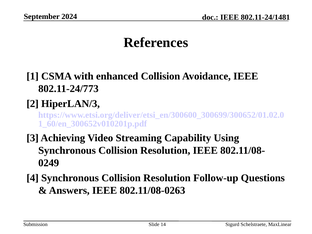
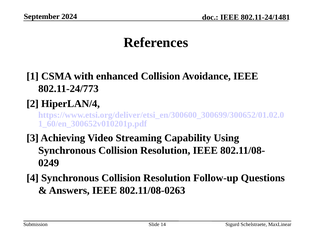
HiperLAN/3: HiperLAN/3 -> HiperLAN/4
